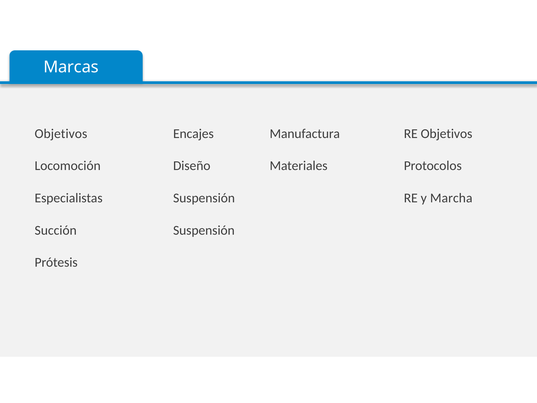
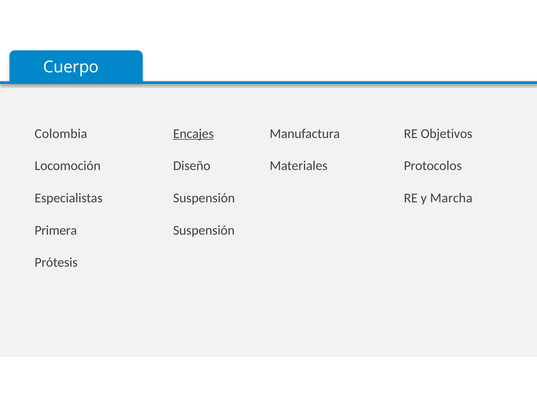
Marcas: Marcas -> Cuerpo
Objetivos at (61, 134): Objetivos -> Colombia
Encajes underline: none -> present
Succión: Succión -> Primera
